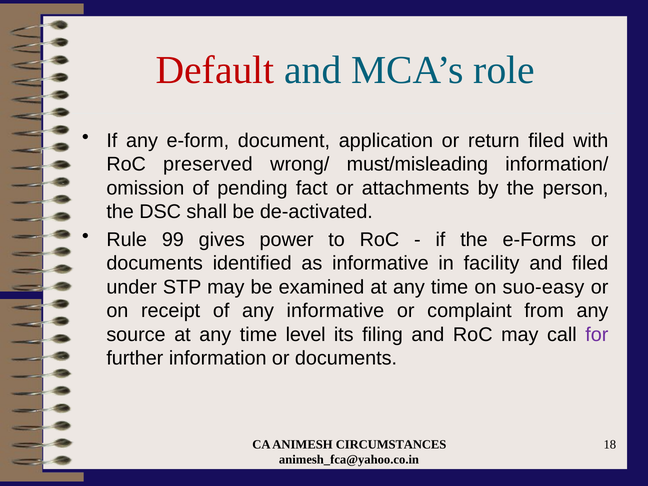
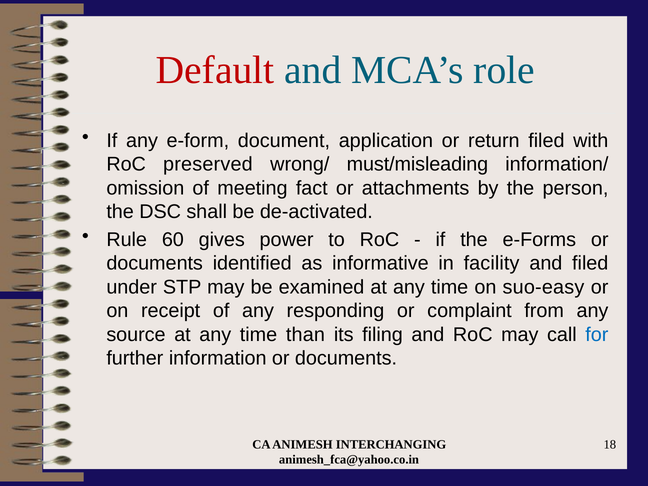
pending: pending -> meeting
99: 99 -> 60
any informative: informative -> responding
level: level -> than
for colour: purple -> blue
CIRCUMSTANCES: CIRCUMSTANCES -> INTERCHANGING
